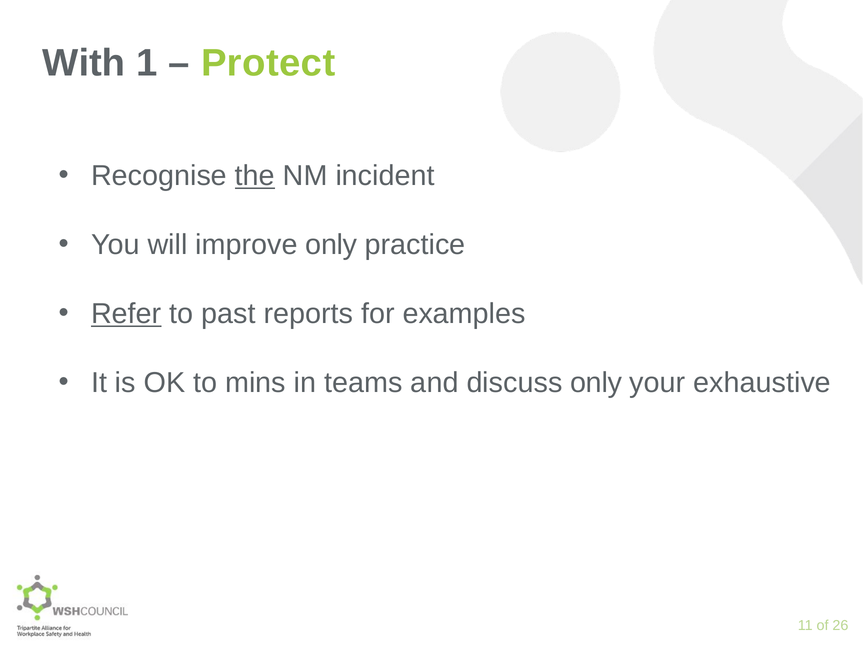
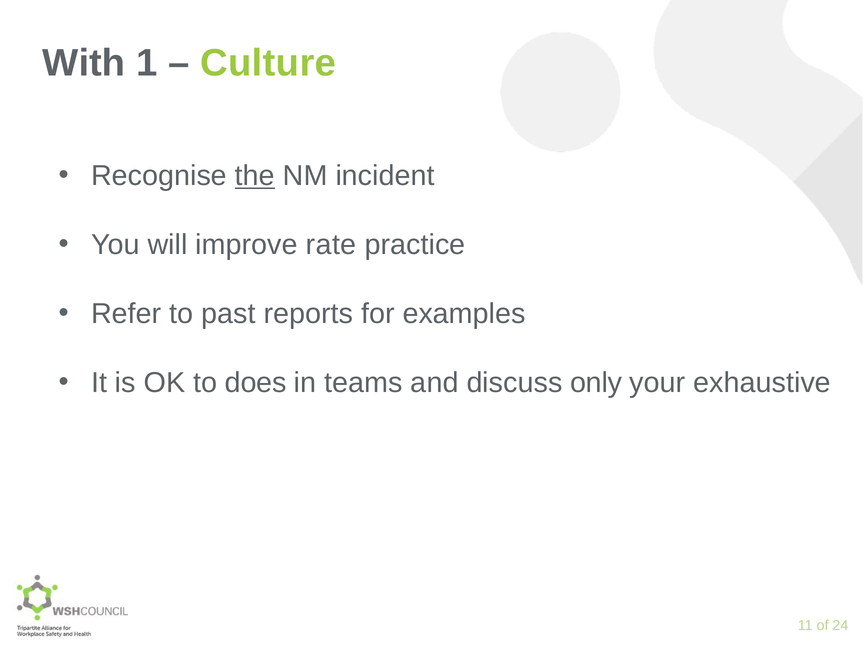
Protect: Protect -> Culture
improve only: only -> rate
Refer underline: present -> none
mins: mins -> does
26: 26 -> 24
